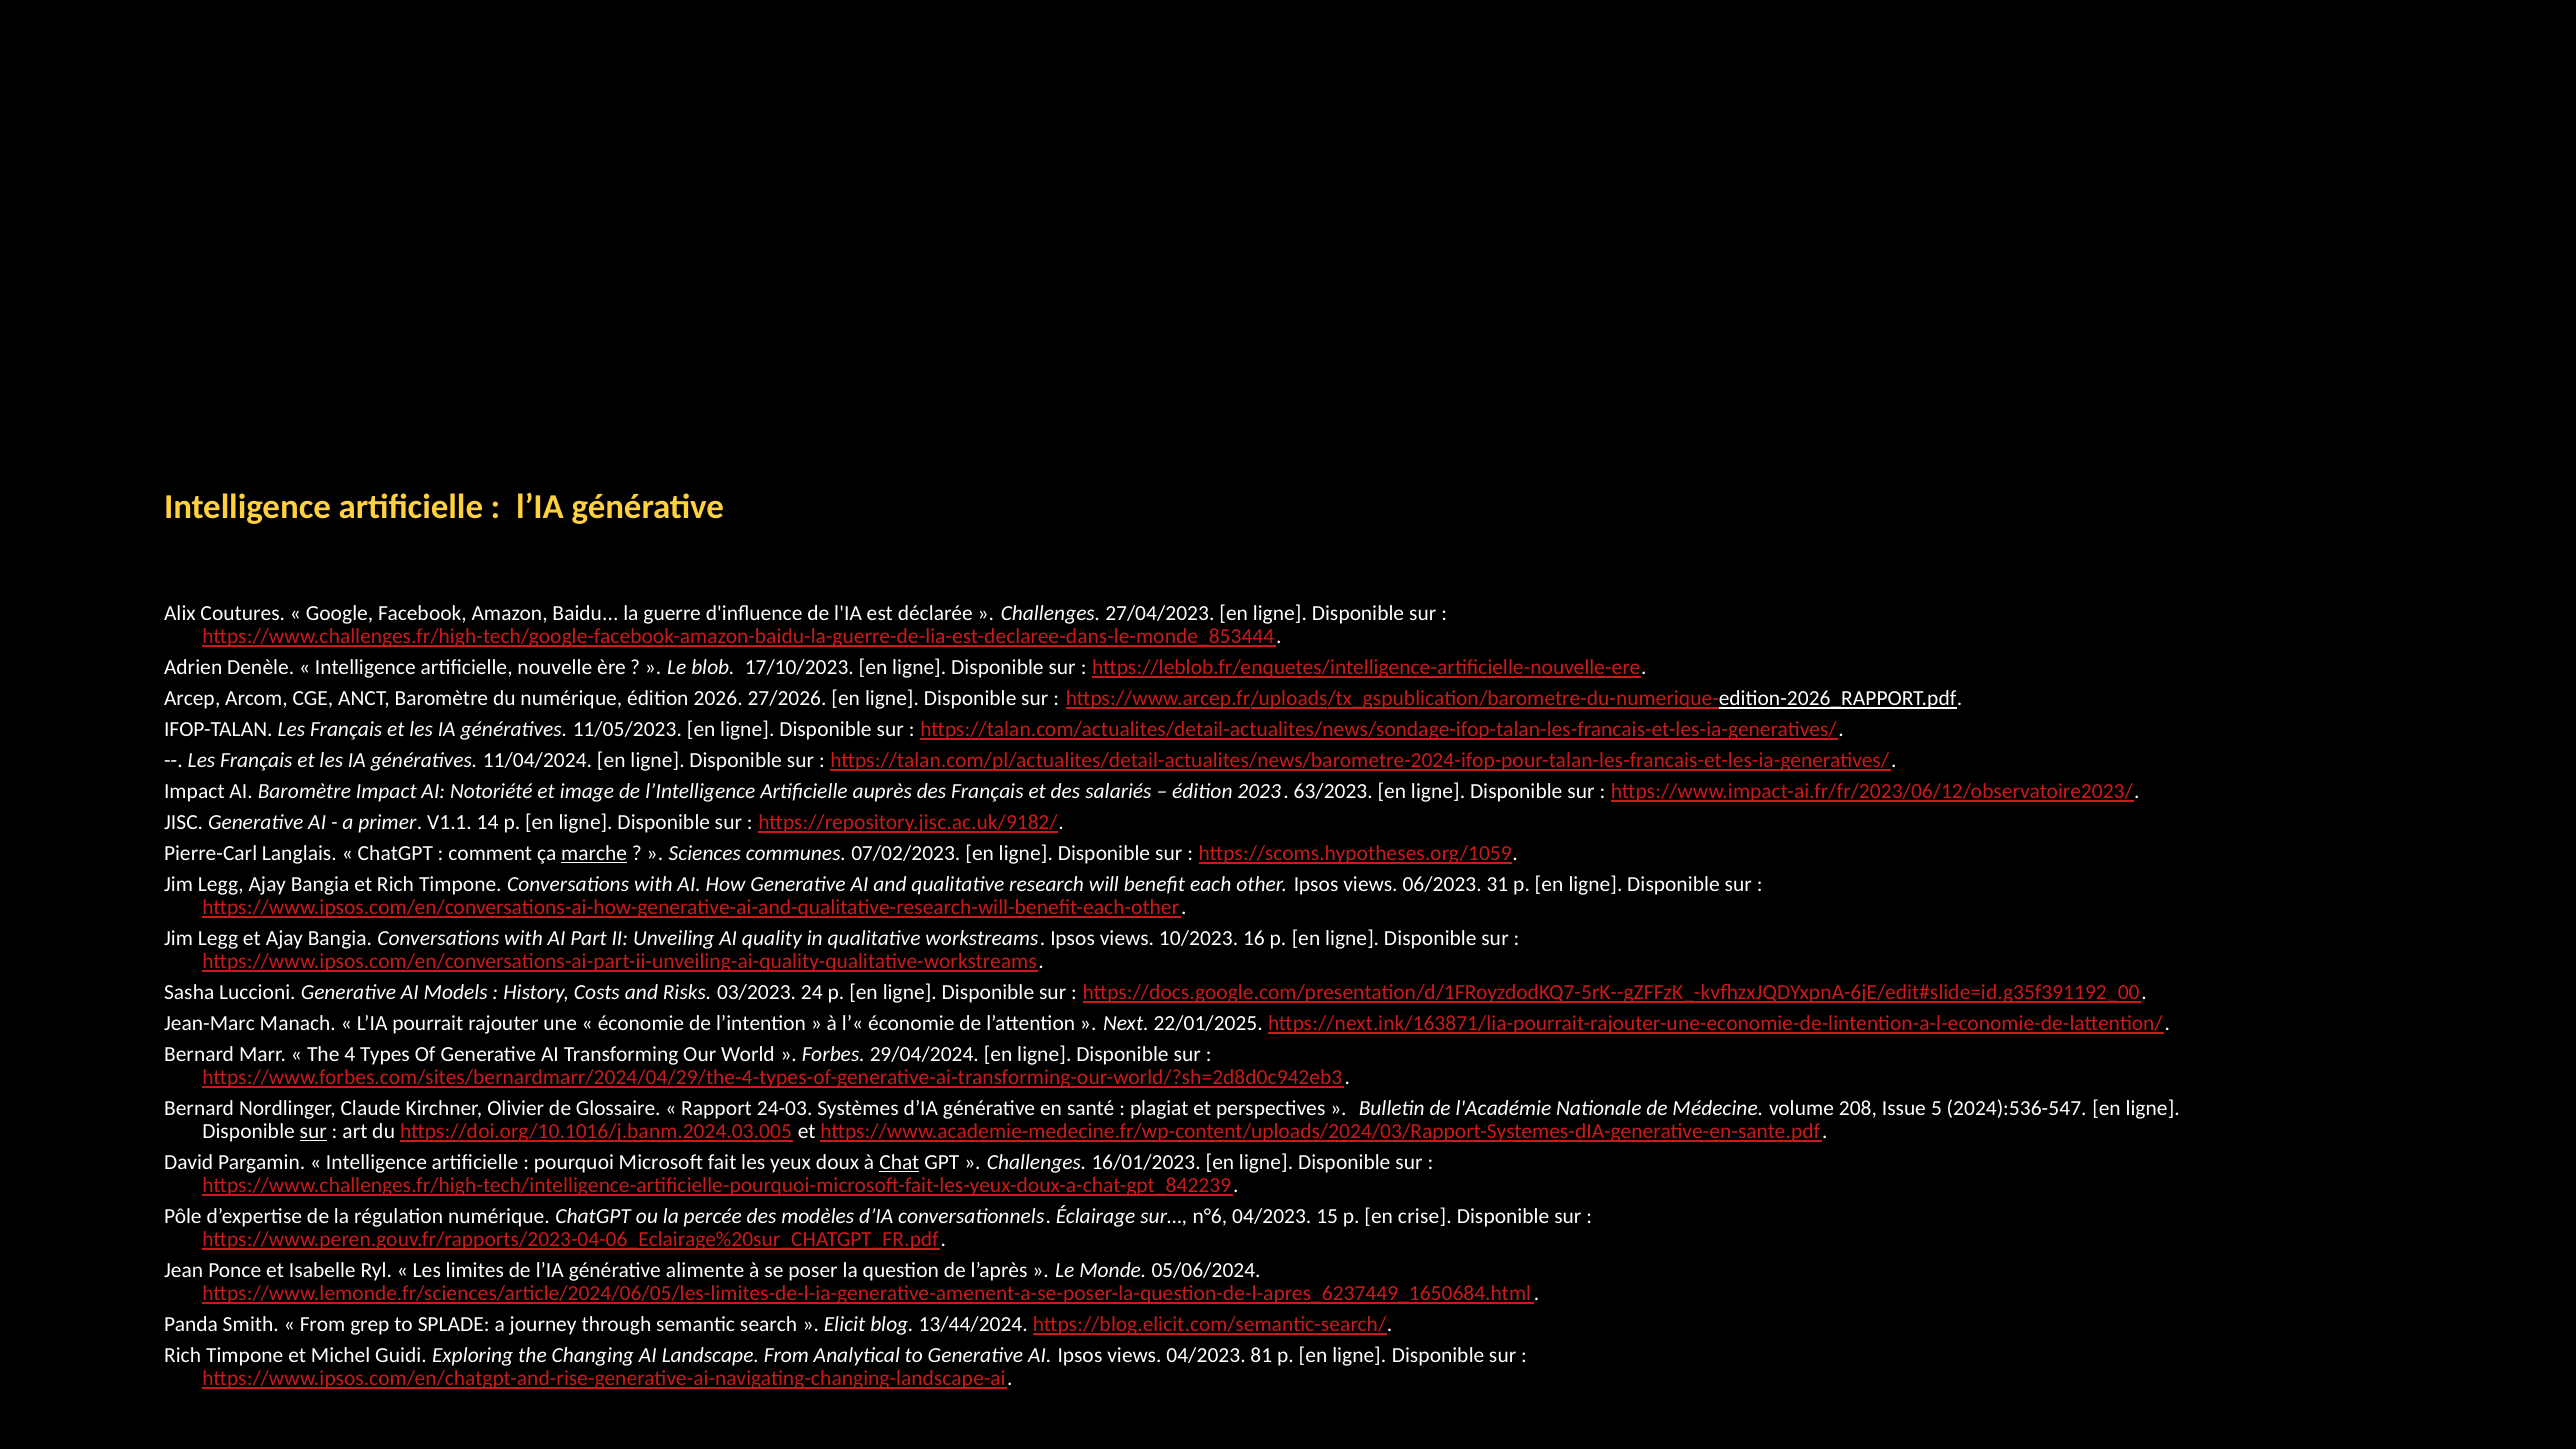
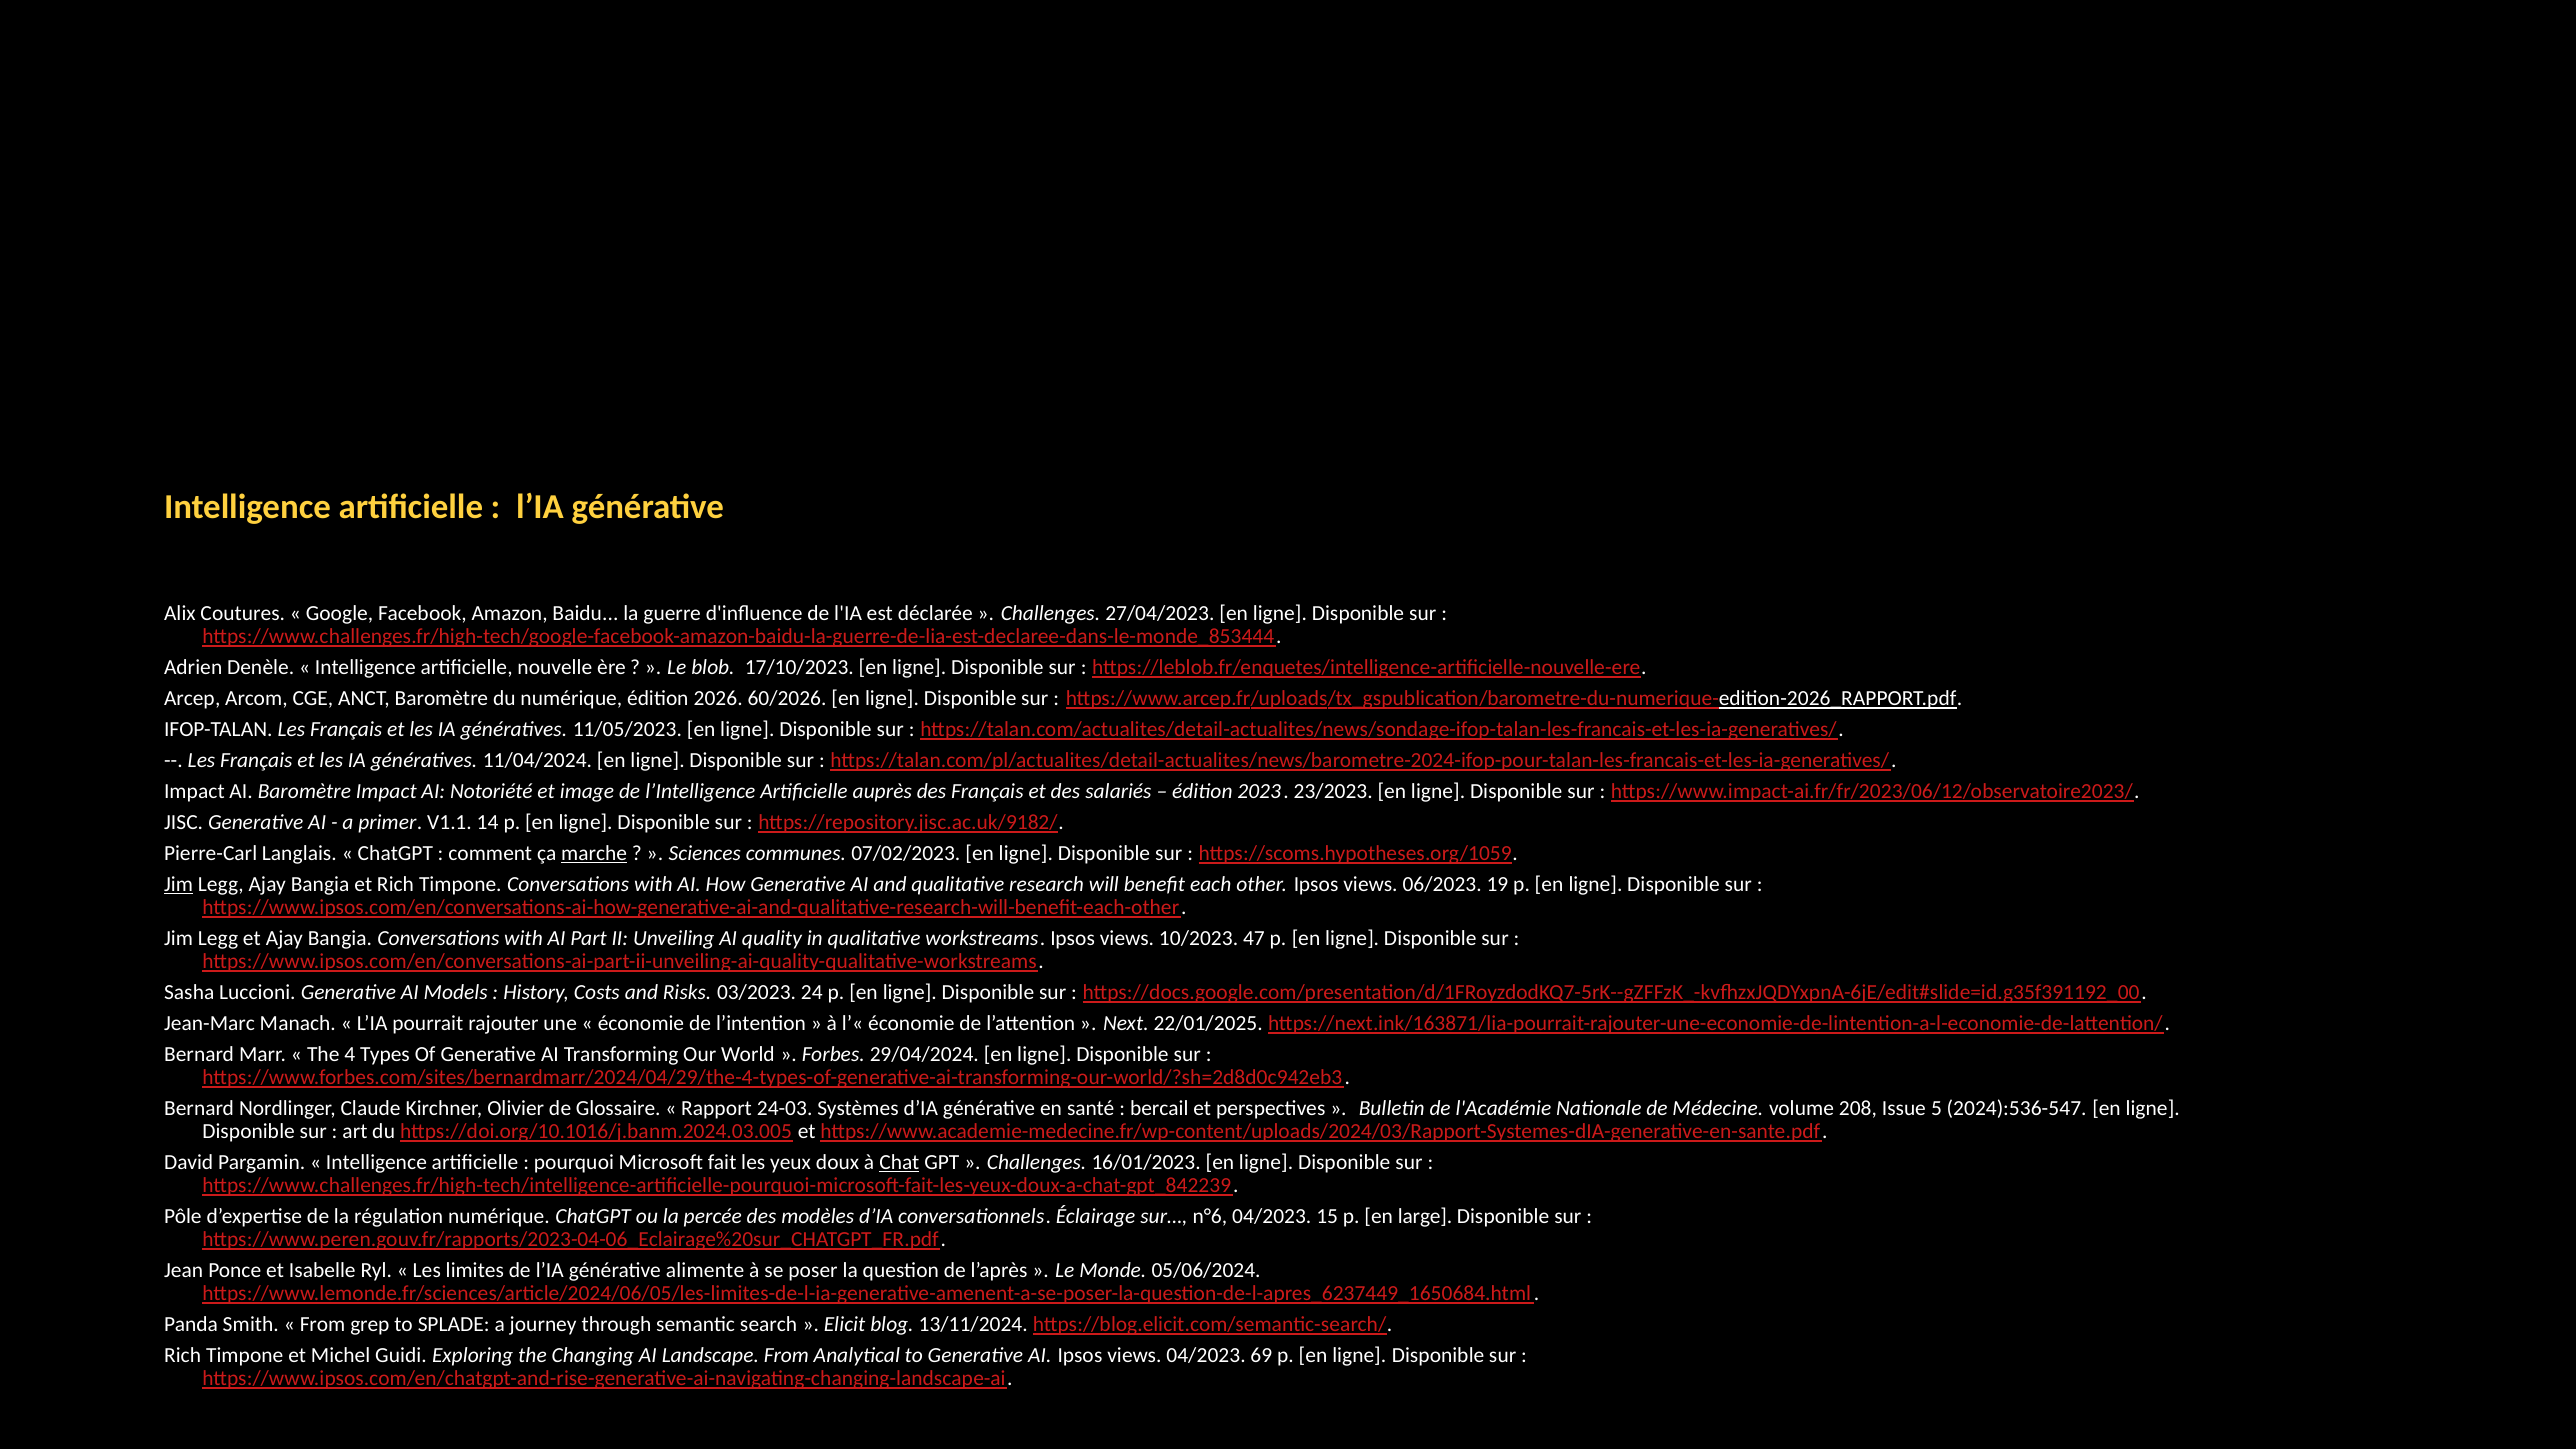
27/2026: 27/2026 -> 60/2026
63/2023: 63/2023 -> 23/2023
Jim at (179, 884) underline: none -> present
31: 31 -> 19
16: 16 -> 47
plagiat: plagiat -> bercail
sur at (313, 1131) underline: present -> none
crise: crise -> large
13/44/2024: 13/44/2024 -> 13/11/2024
81: 81 -> 69
